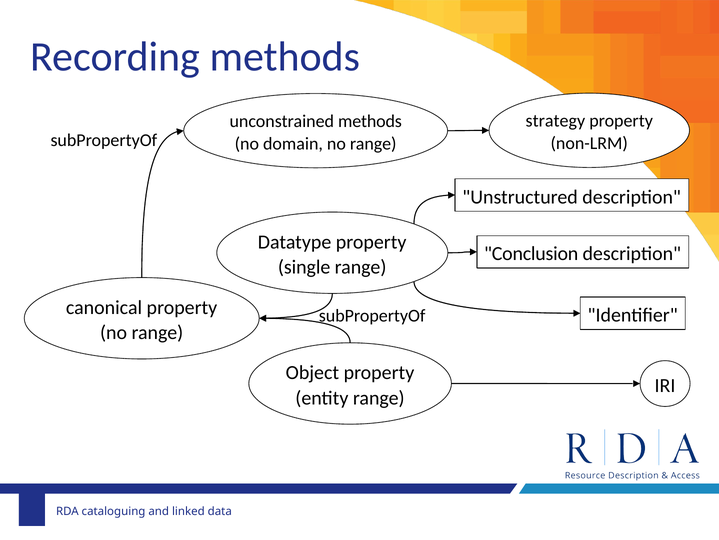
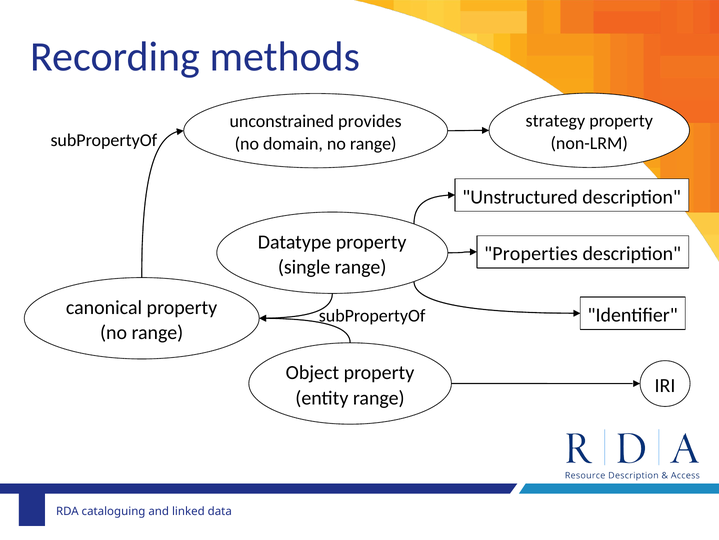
unconstrained methods: methods -> provides
Conclusion: Conclusion -> Properties
